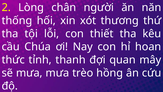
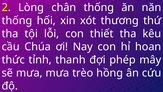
chân người: người -> thống
quan: quan -> phép
